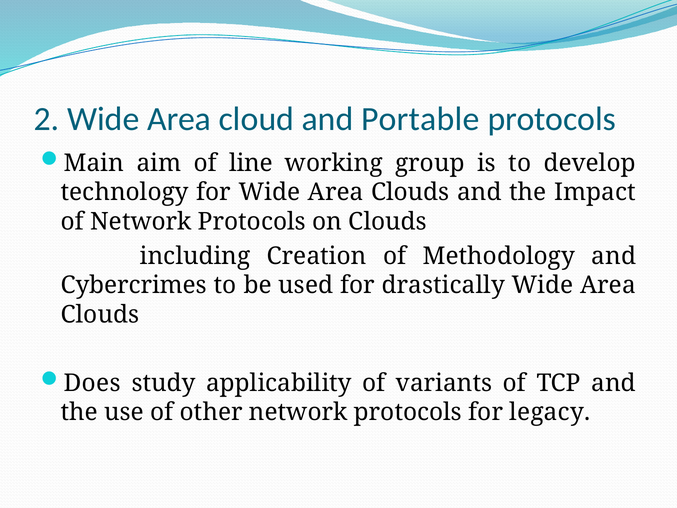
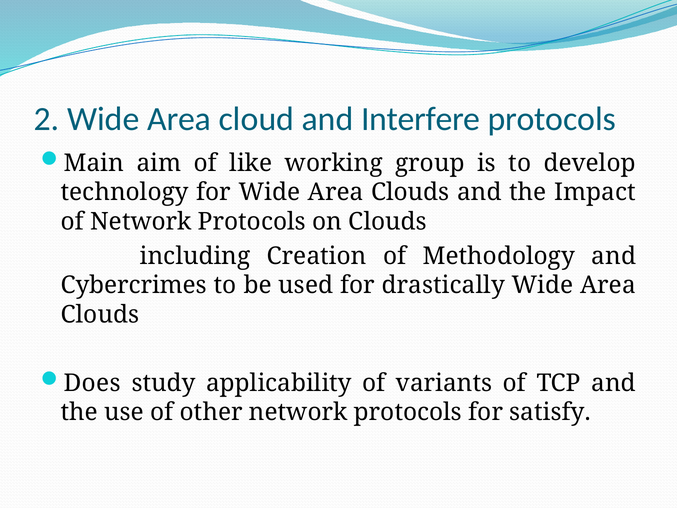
Portable: Portable -> Interfere
line: line -> like
legacy: legacy -> satisfy
